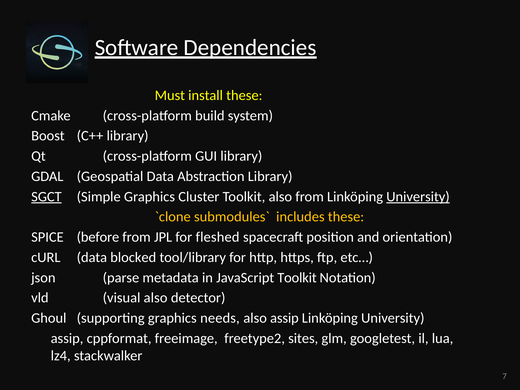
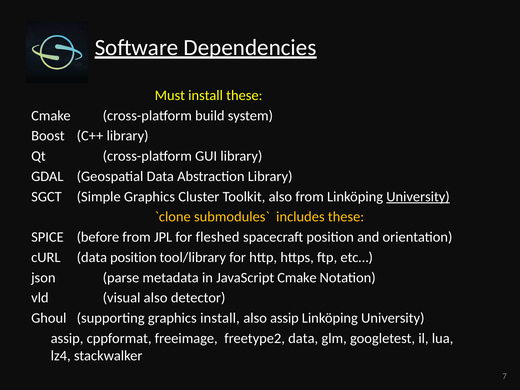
SGCT underline: present -> none
data blocked: blocked -> position
JavaScript Toolkit: Toolkit -> Cmake
graphics needs: needs -> install
freetype2 sites: sites -> data
